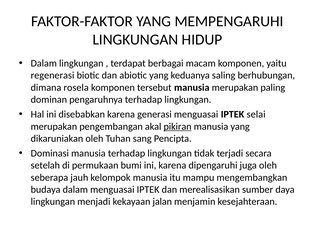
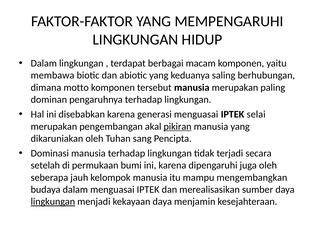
regenerasi: regenerasi -> membawa
rosela: rosela -> motto
lingkungan at (53, 202) underline: none -> present
kekayaan jalan: jalan -> daya
